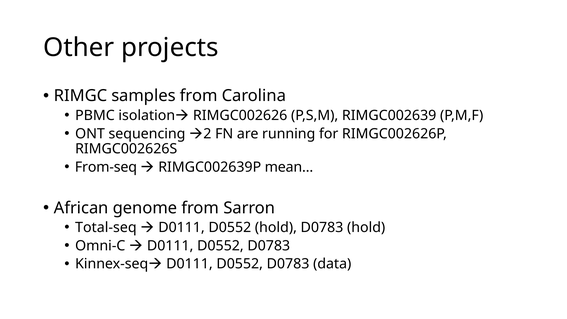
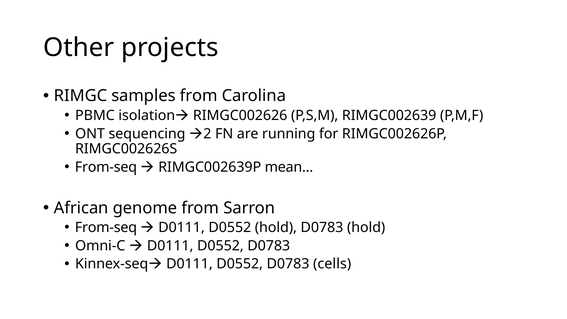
Total-seq at (106, 227): Total-seq -> From-seq
data: data -> cells
